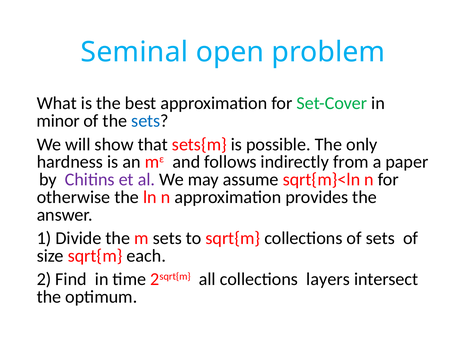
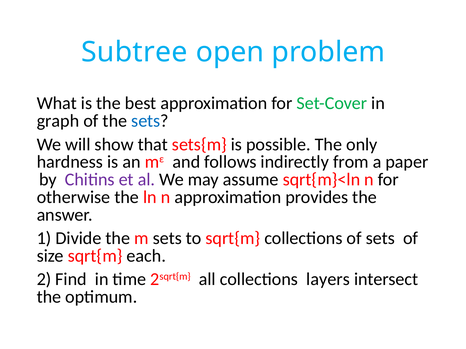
Seminal: Seminal -> Subtree
minor: minor -> graph
